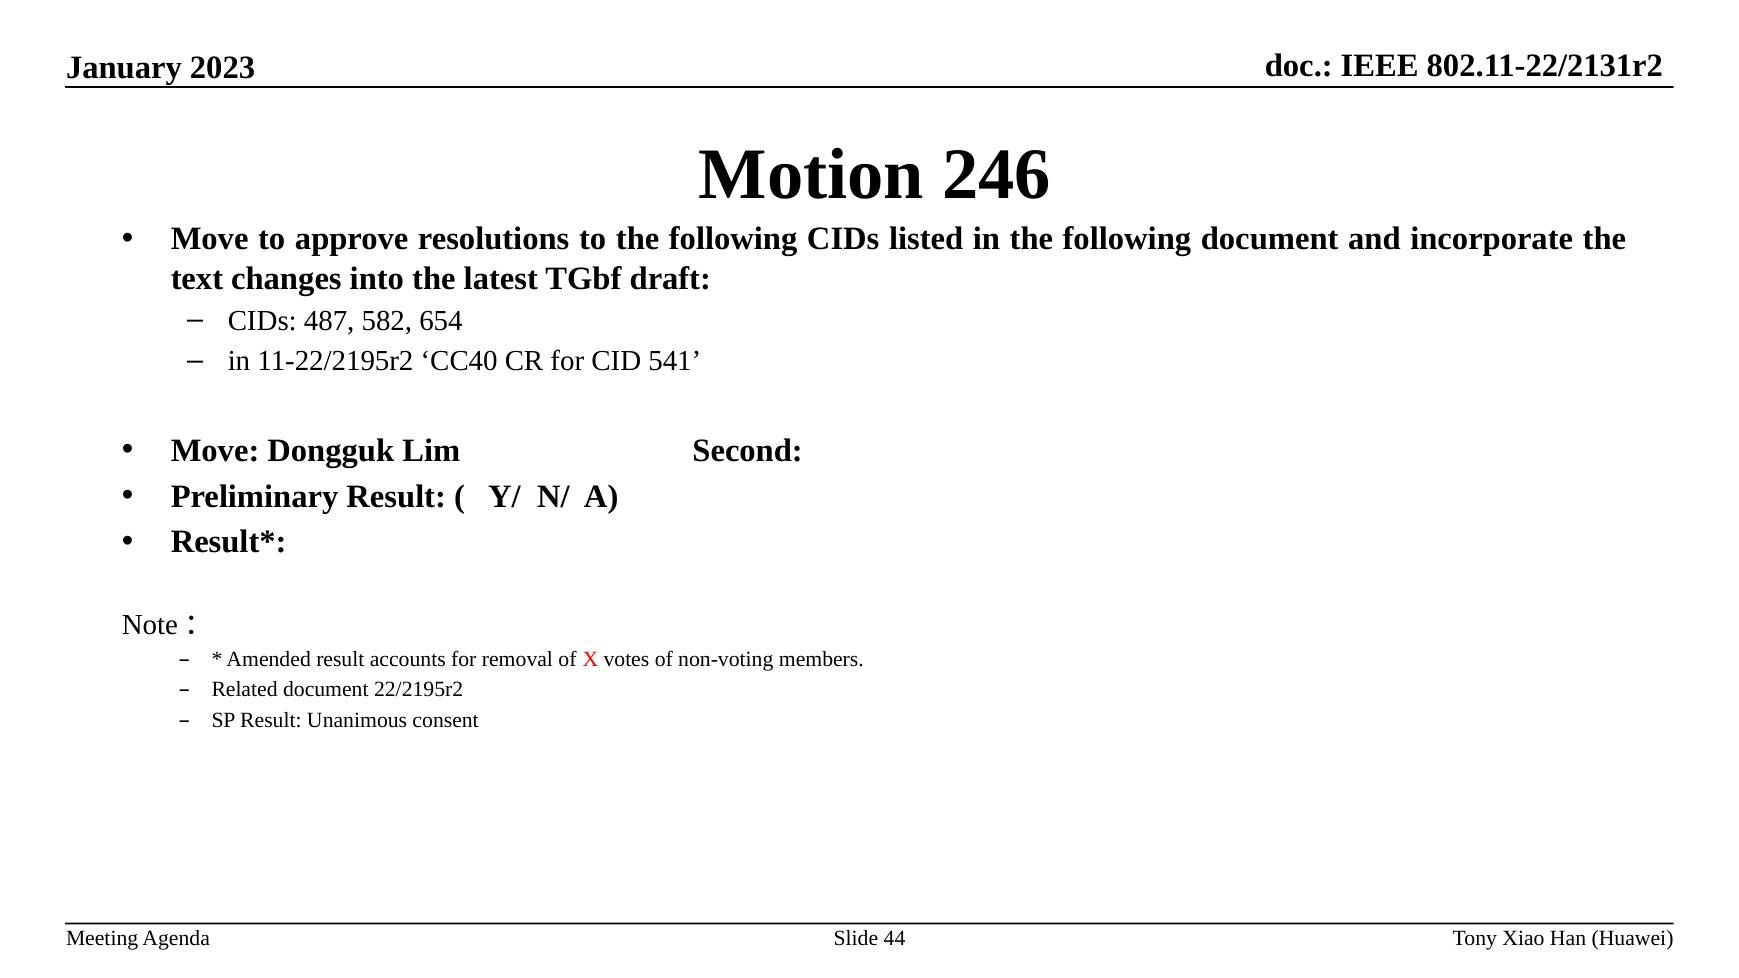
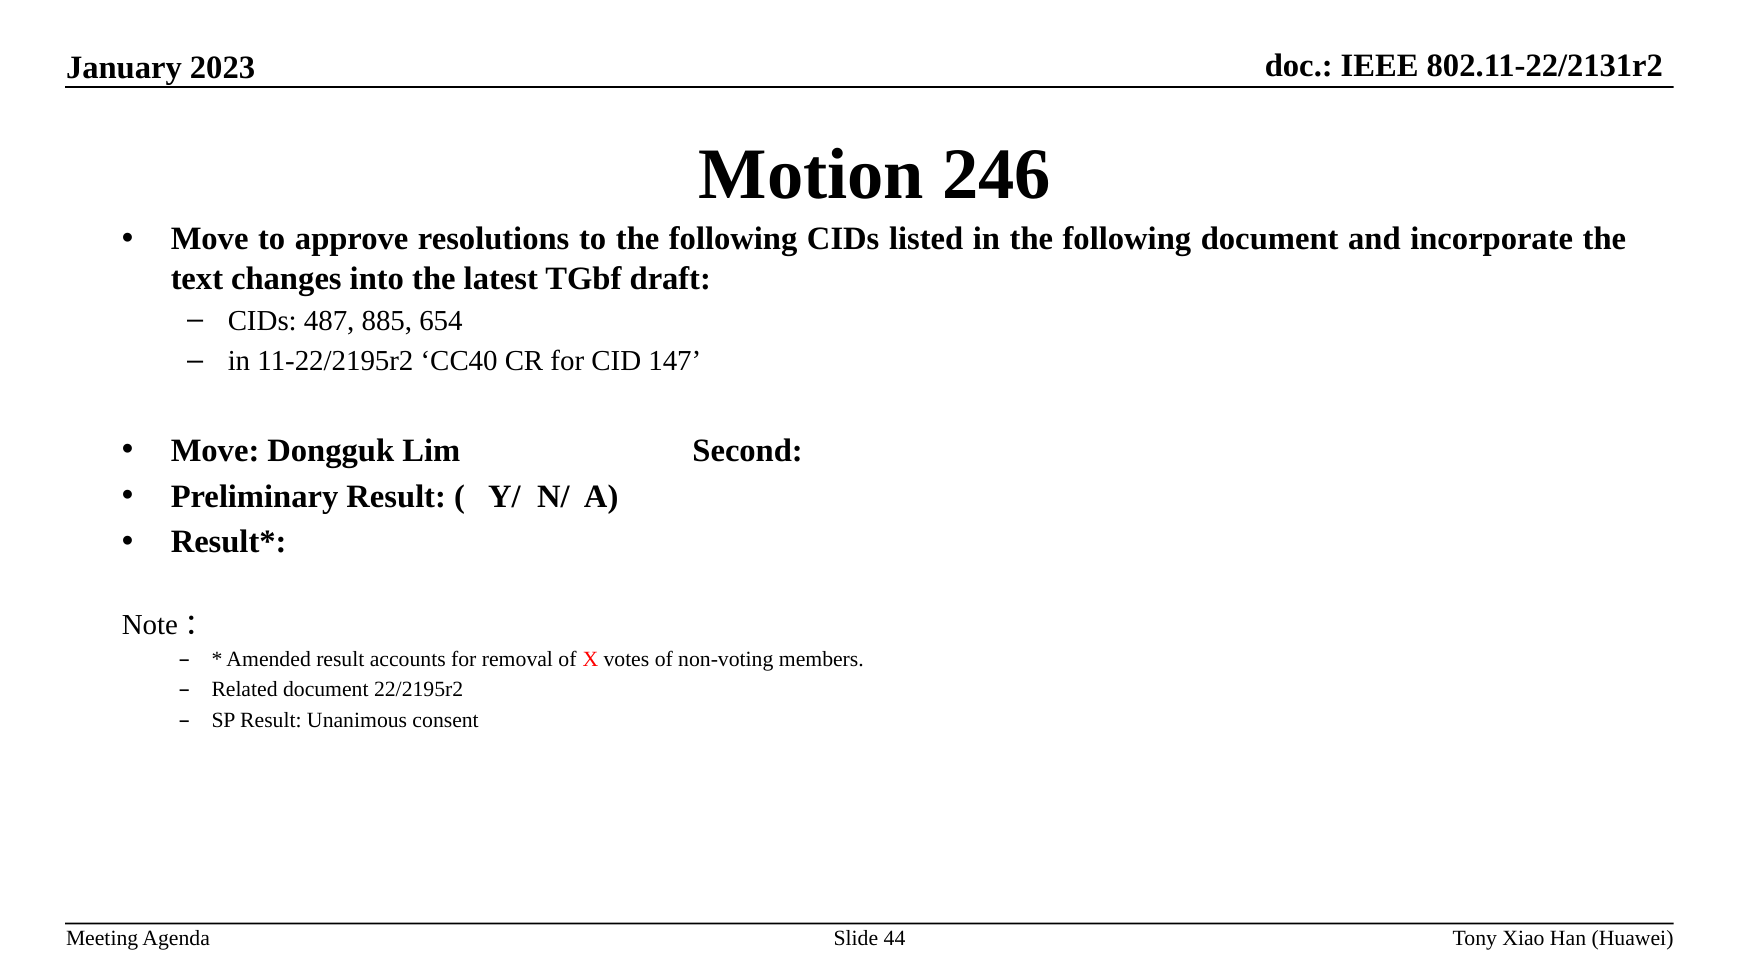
582: 582 -> 885
541: 541 -> 147
